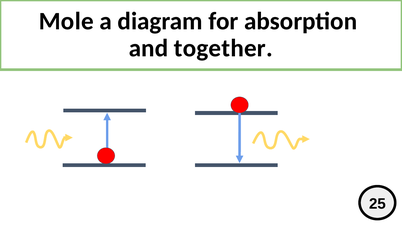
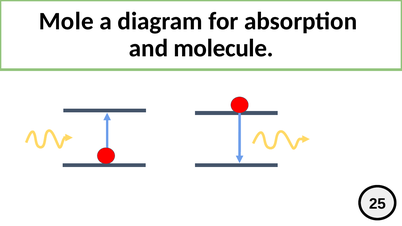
together: together -> molecule
